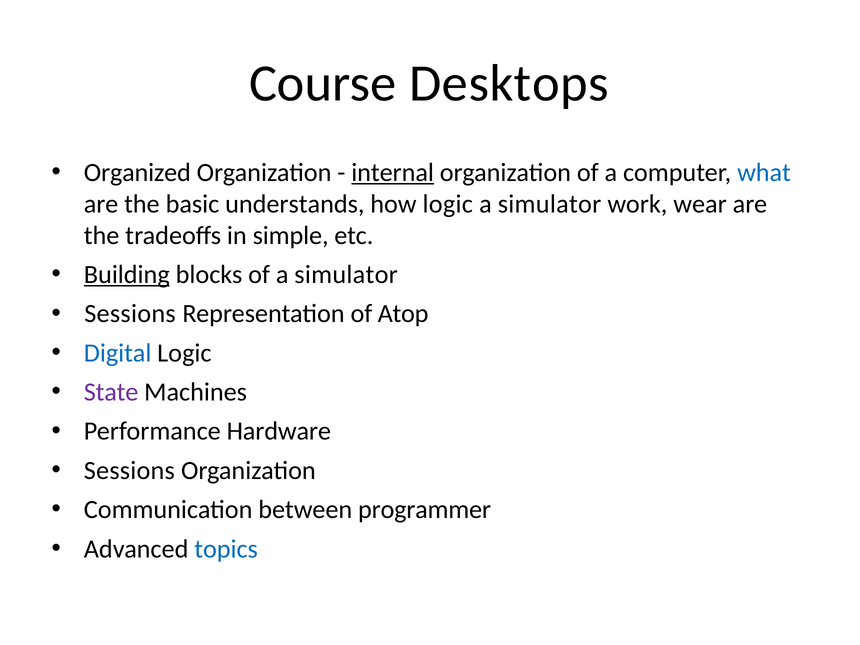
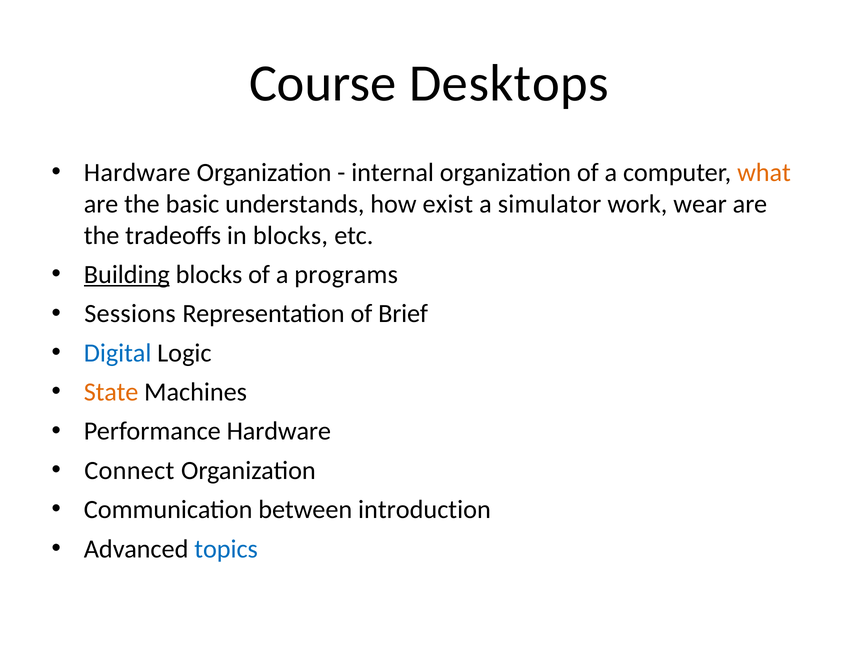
Organized at (137, 172): Organized -> Hardware
internal underline: present -> none
what colour: blue -> orange
how logic: logic -> exist
in simple: simple -> blocks
of a simulator: simulator -> programs
Atop: Atop -> Brief
State colour: purple -> orange
Sessions at (129, 470): Sessions -> Connect
programmer: programmer -> introduction
